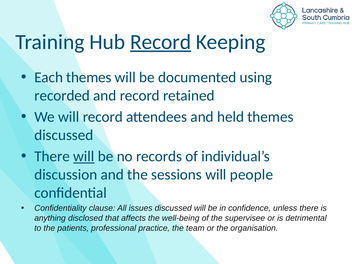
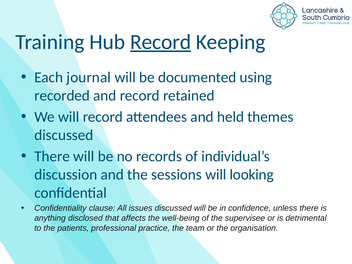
Each themes: themes -> journal
will at (84, 156) underline: present -> none
people: people -> looking
